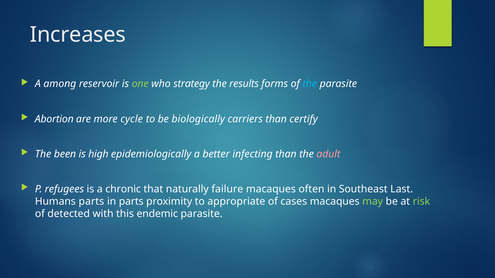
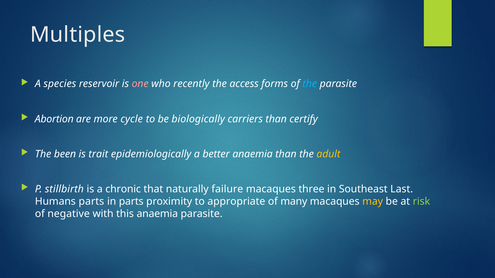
Increases: Increases -> Multiples
among: among -> species
one colour: light green -> pink
strategy: strategy -> recently
results: results -> access
high: high -> trait
better infecting: infecting -> anaemia
adult colour: pink -> yellow
refugees: refugees -> stillbirth
often: often -> three
cases: cases -> many
may colour: light green -> yellow
detected: detected -> negative
this endemic: endemic -> anaemia
